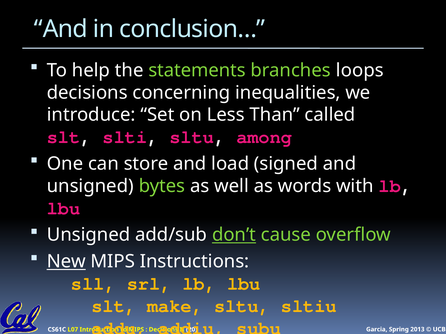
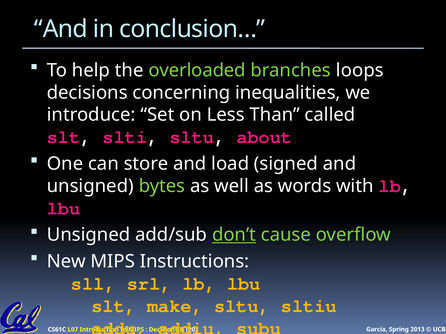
statements: statements -> overloaded
among: among -> about
New underline: present -> none
